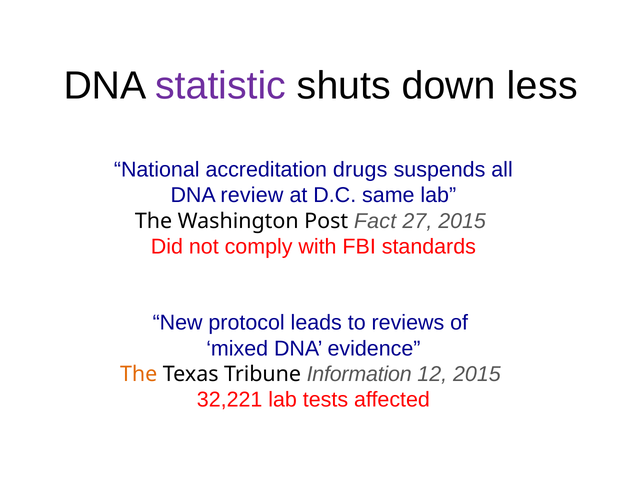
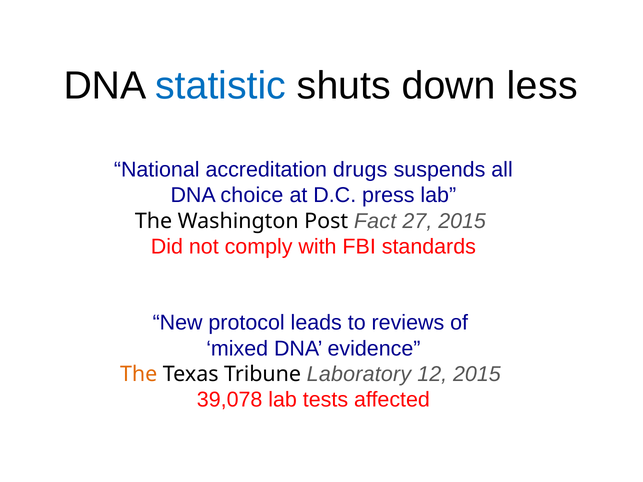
statistic colour: purple -> blue
review: review -> choice
same: same -> press
Information: Information -> Laboratory
32,221: 32,221 -> 39,078
